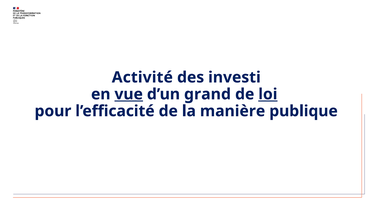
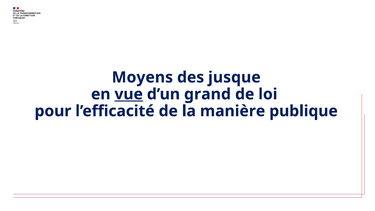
Activité: Activité -> Moyens
investi: investi -> jusque
loi underline: present -> none
